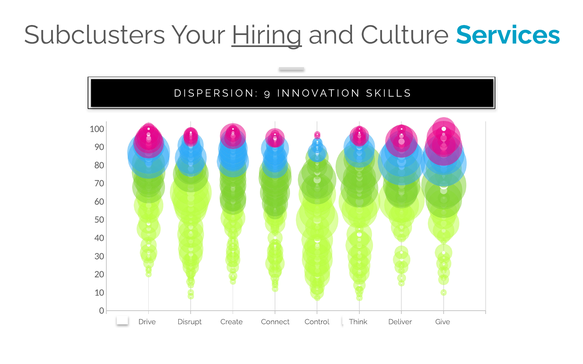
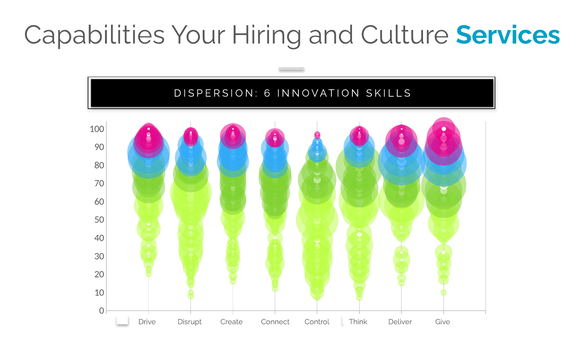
Subclusters: Subclusters -> Capabilities
Hiring underline: present -> none
DISPERSION 9: 9 -> 6
